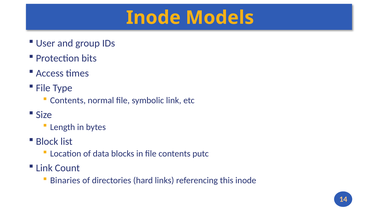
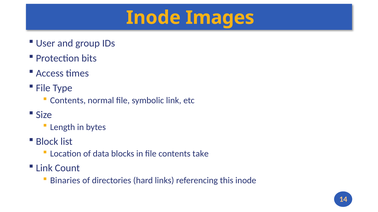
Models: Models -> Images
putc: putc -> take
